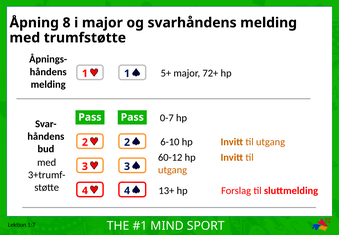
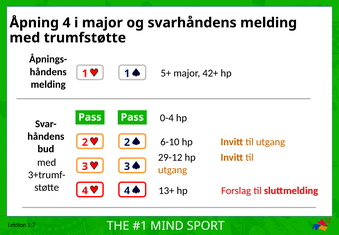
Åpning 8: 8 -> 4
72+: 72+ -> 42+
0-7: 0-7 -> 0-4
60-12: 60-12 -> 29-12
